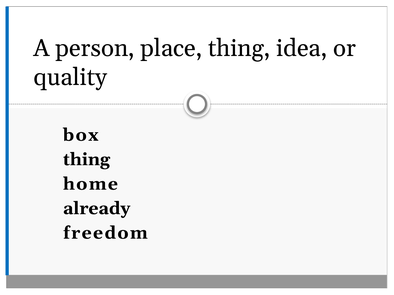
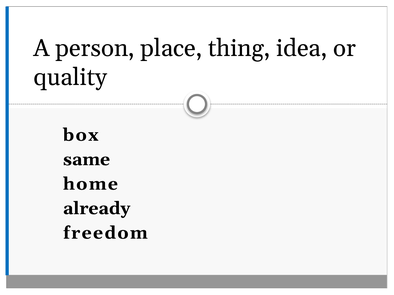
thing at (87, 160): thing -> same
